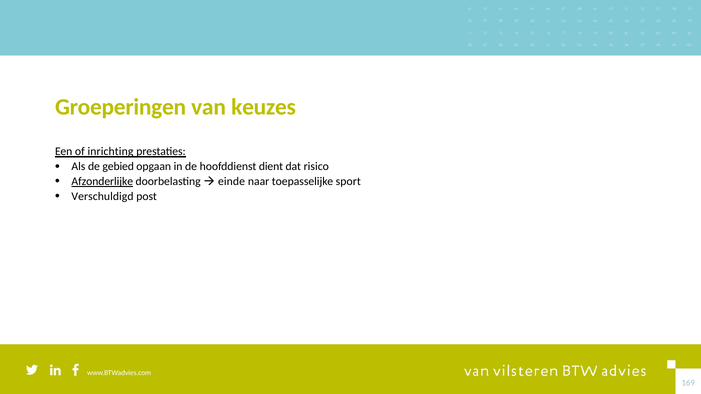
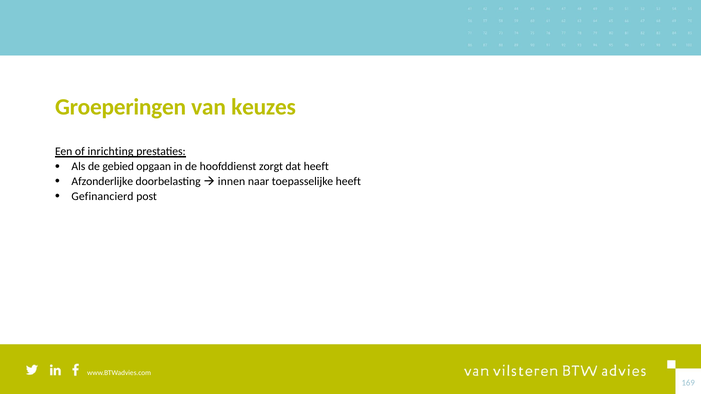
dient: dient -> zorgt
dat risico: risico -> heeft
Afzonderlijke underline: present -> none
einde: einde -> innen
toepasselijke sport: sport -> heeft
Verschuldigd: Verschuldigd -> Gefinancierd
